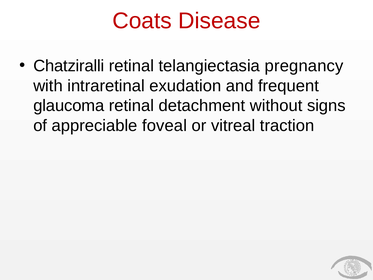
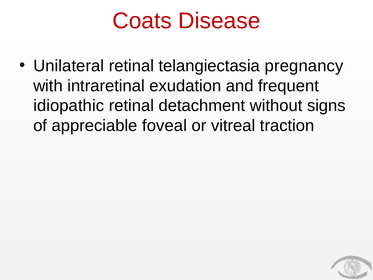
Chatziralli: Chatziralli -> Unilateral
glaucoma: glaucoma -> idiopathic
